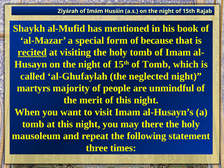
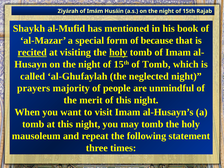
holy at (118, 52) underline: none -> present
martyrs: martyrs -> prayers
may there: there -> tomb
